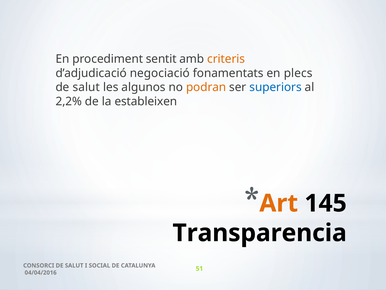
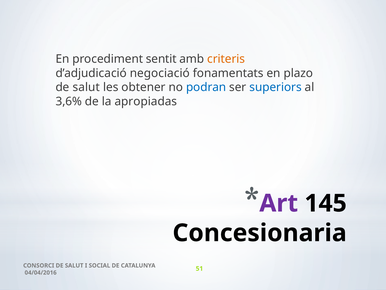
plecs: plecs -> plazo
algunos: algunos -> obtener
podran colour: orange -> blue
2,2%: 2,2% -> 3,6%
estableixen: estableixen -> apropiadas
Art colour: orange -> purple
Transparencia: Transparencia -> Concesionaria
